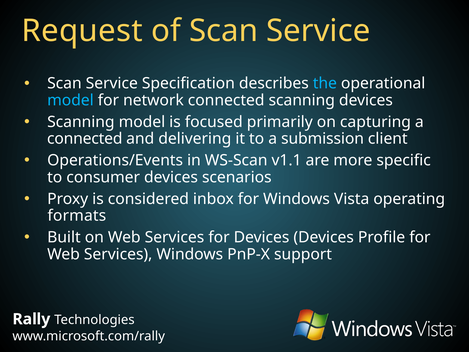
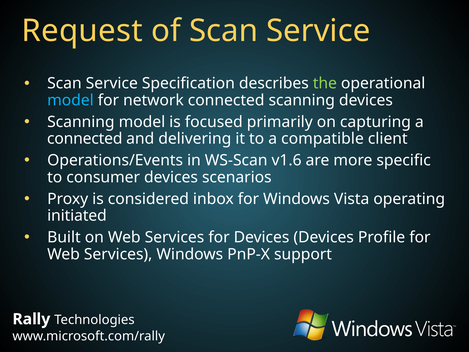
the colour: light blue -> light green
submission: submission -> compatible
v1.1: v1.1 -> v1.6
formats: formats -> initiated
